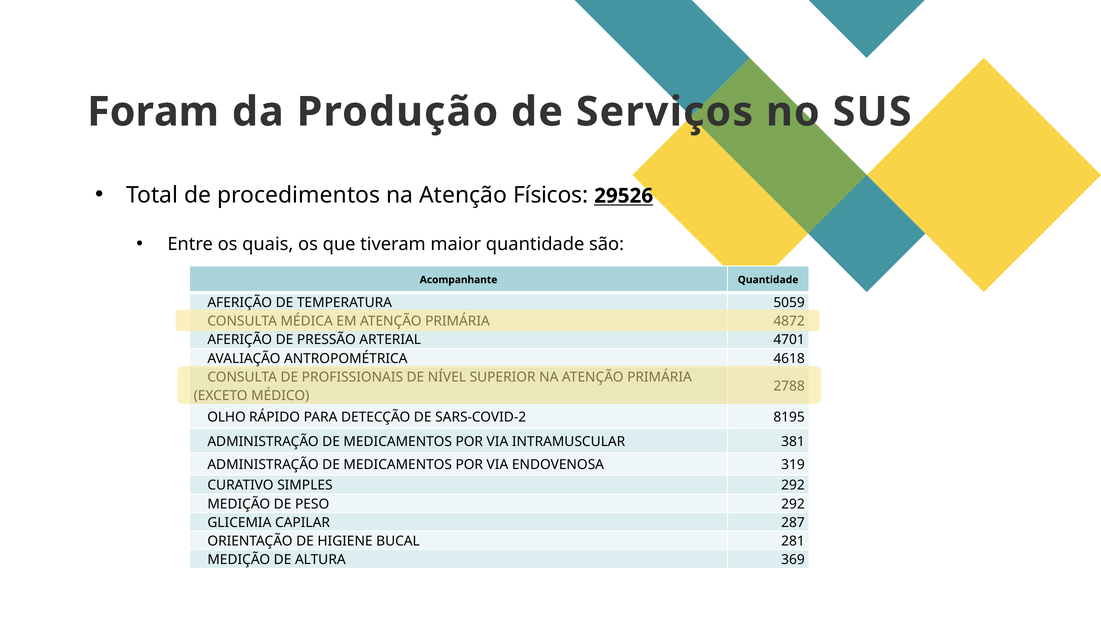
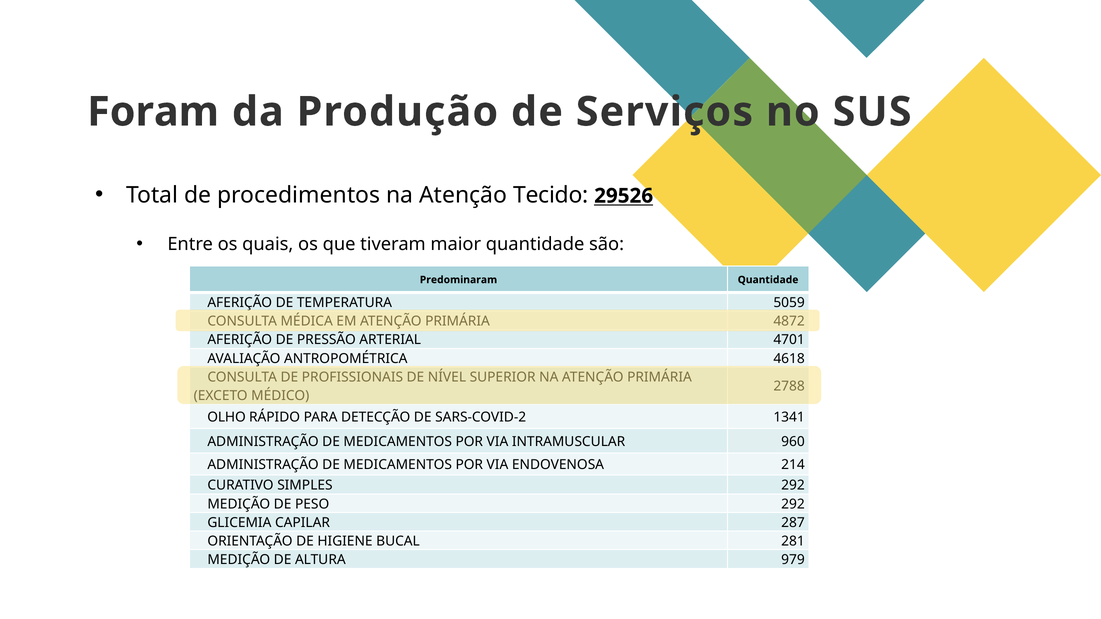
Físicos: Físicos -> Tecido
Acompanhante: Acompanhante -> Predominaram
8195: 8195 -> 1341
381: 381 -> 960
319: 319 -> 214
369: 369 -> 979
